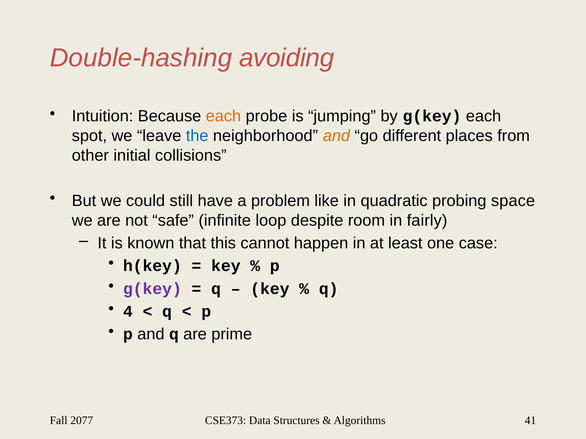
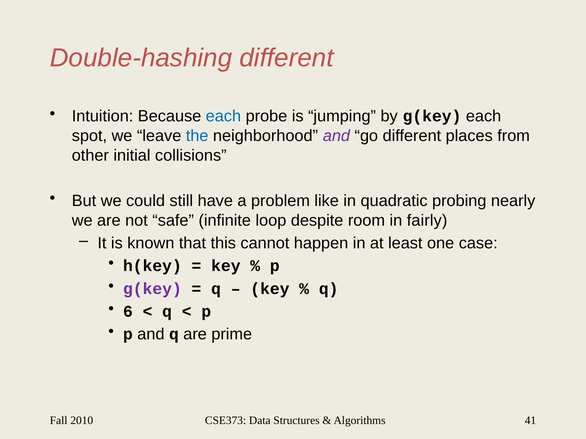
Double-hashing avoiding: avoiding -> different
each at (223, 116) colour: orange -> blue
and at (336, 136) colour: orange -> purple
space: space -> nearly
4: 4 -> 6
2077: 2077 -> 2010
